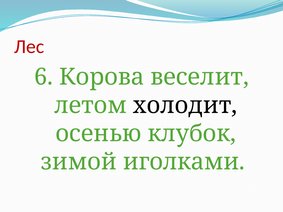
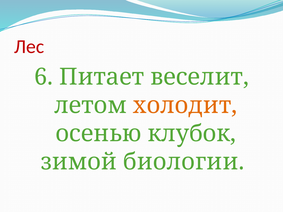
Корова: Корова -> Питает
холодит colour: black -> orange
иголками: иголками -> биологии
